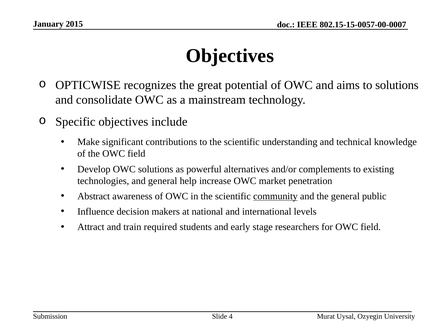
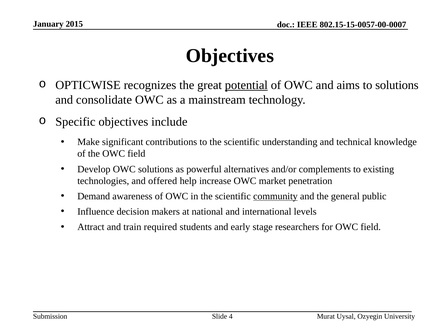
potential underline: none -> present
and general: general -> offered
Abstract: Abstract -> Demand
